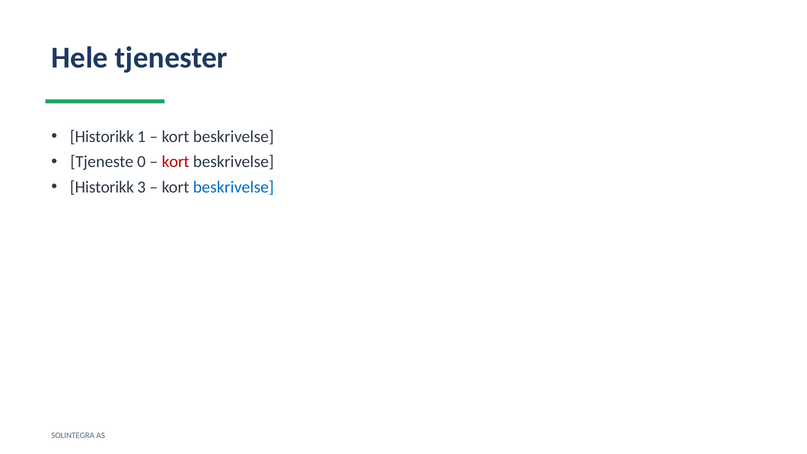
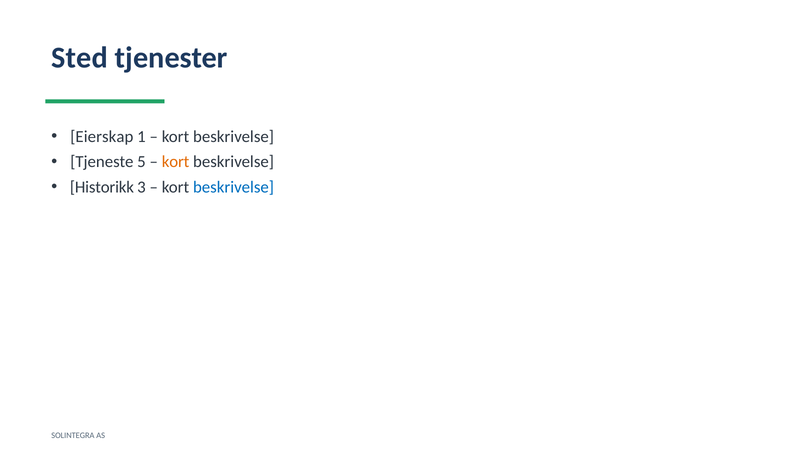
Hele: Hele -> Sted
Historikk at (102, 137): Historikk -> Eierskap
0: 0 -> 5
kort at (176, 162) colour: red -> orange
